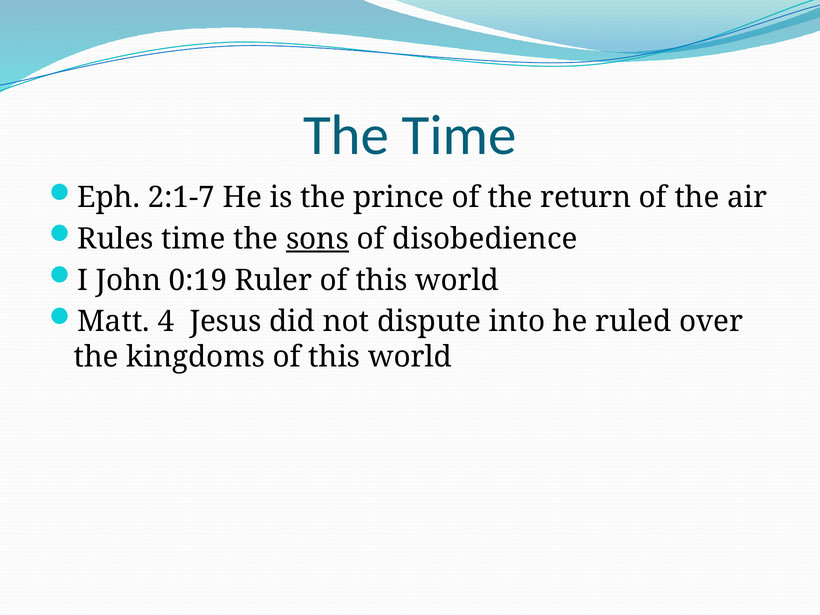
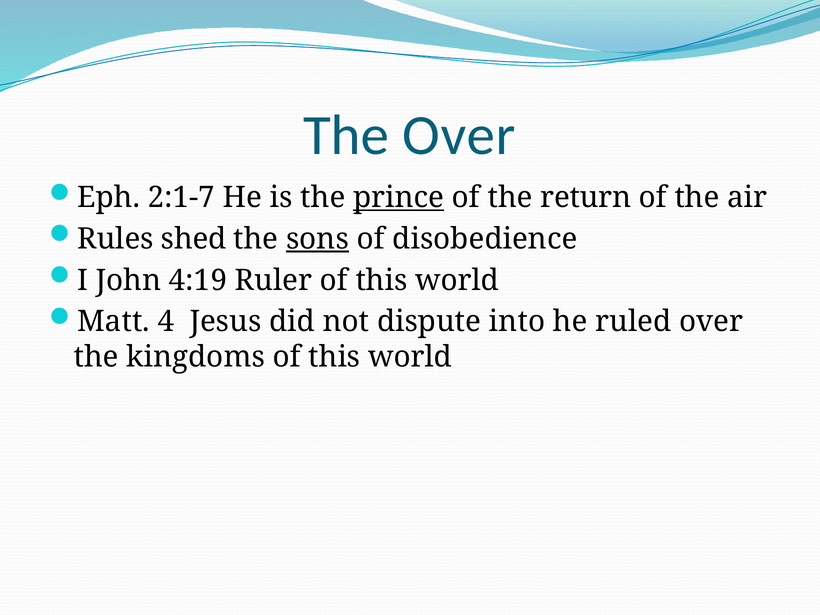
The Time: Time -> Over
prince underline: none -> present
Rules time: time -> shed
0:19: 0:19 -> 4:19
